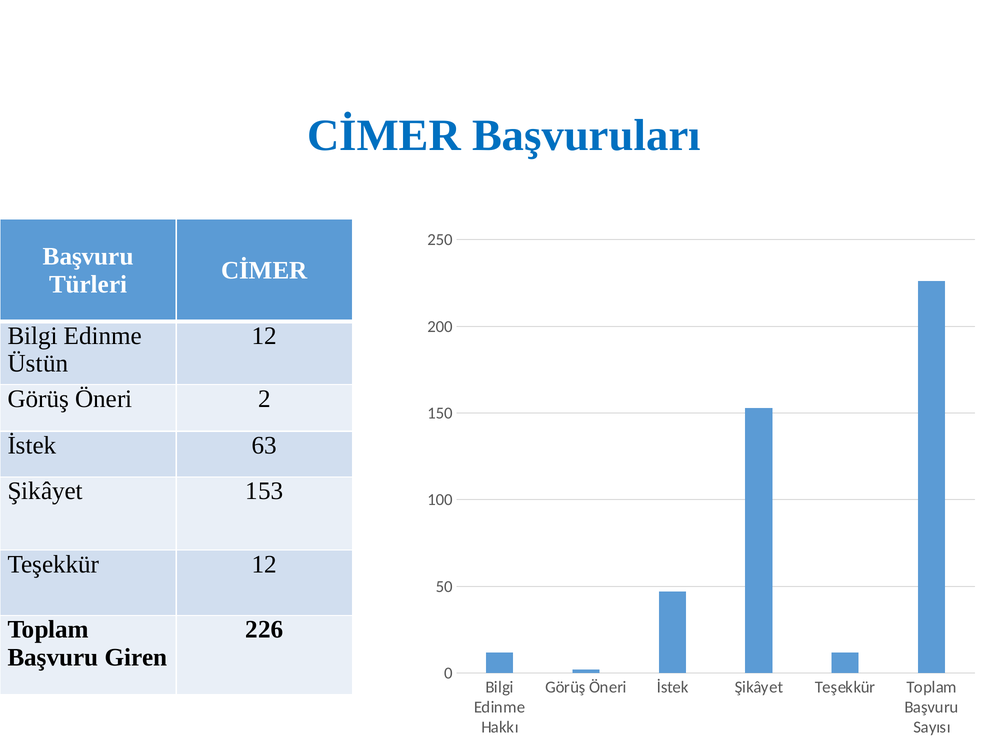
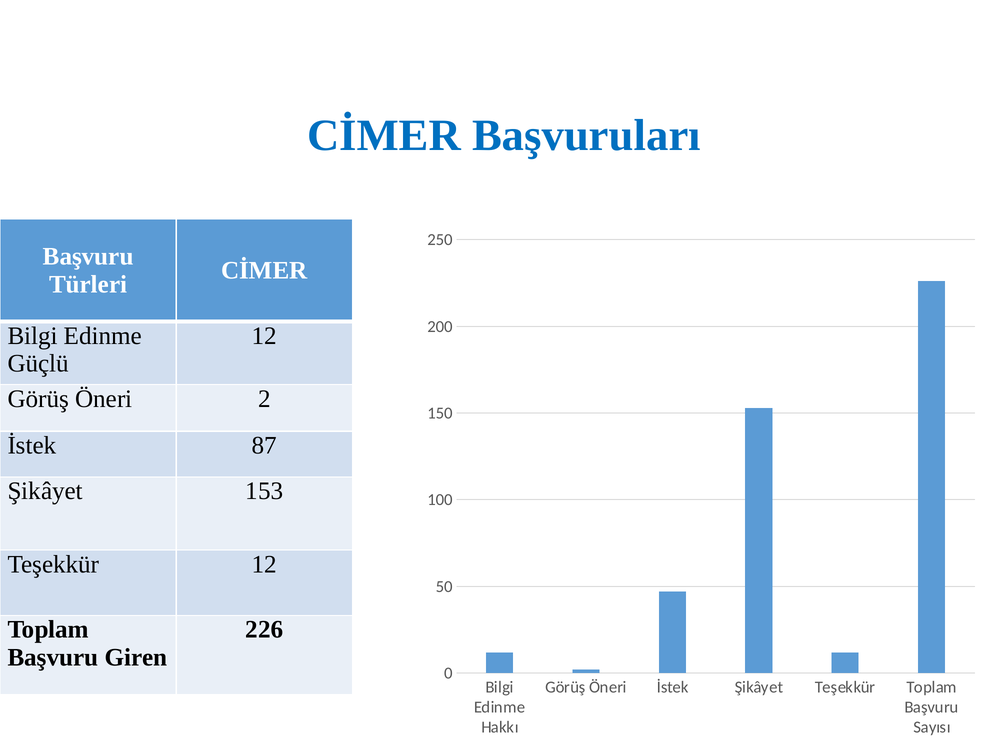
Üstün: Üstün -> Güçlü
63: 63 -> 87
